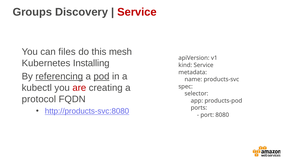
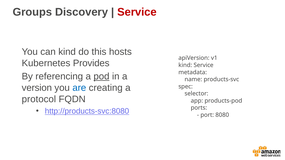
can files: files -> kind
mesh: mesh -> hosts
Installing: Installing -> Provides
referencing underline: present -> none
kubectl: kubectl -> version
are colour: red -> blue
